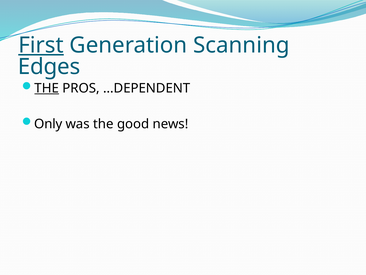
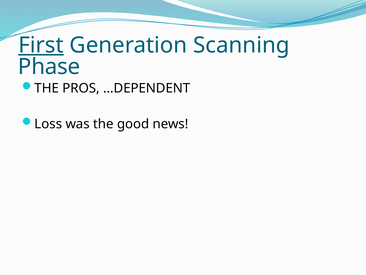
Edges: Edges -> Phase
THE at (47, 88) underline: present -> none
Only: Only -> Loss
